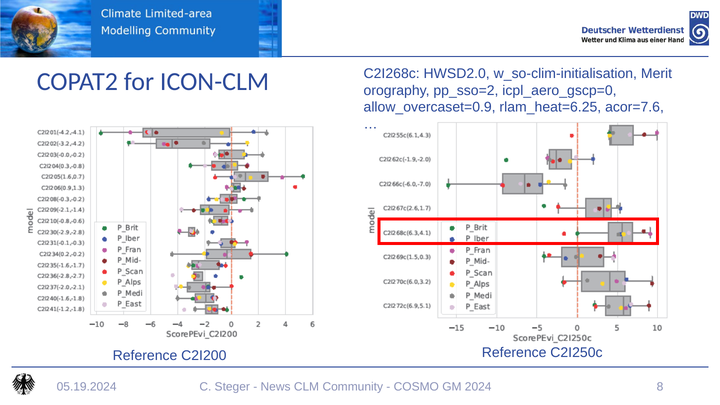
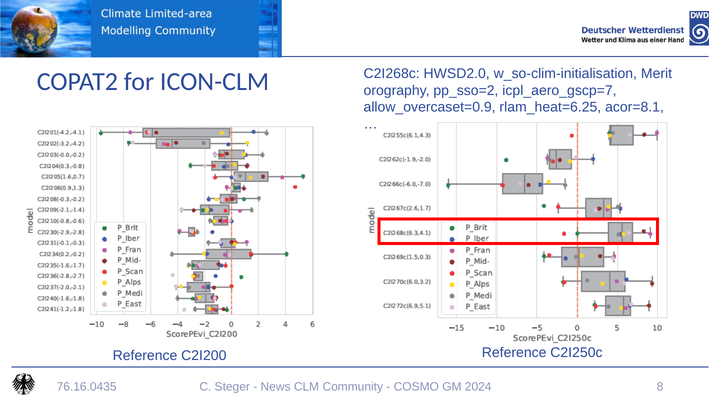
icpl_aero_gscp=0: icpl_aero_gscp=0 -> icpl_aero_gscp=7
acor=7.6: acor=7.6 -> acor=8.1
05.19.2024: 05.19.2024 -> 76.16.0435
